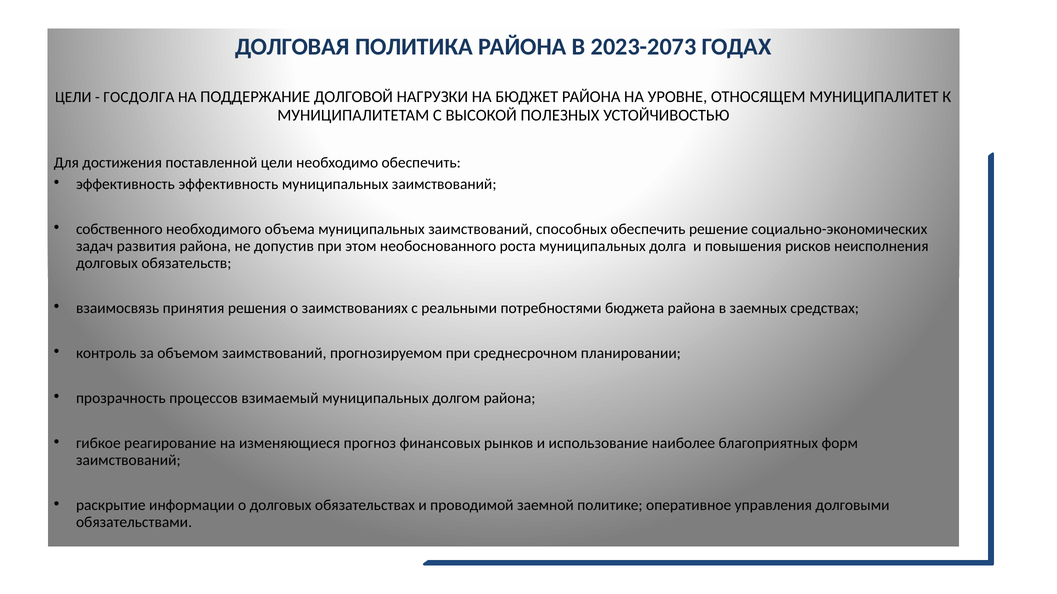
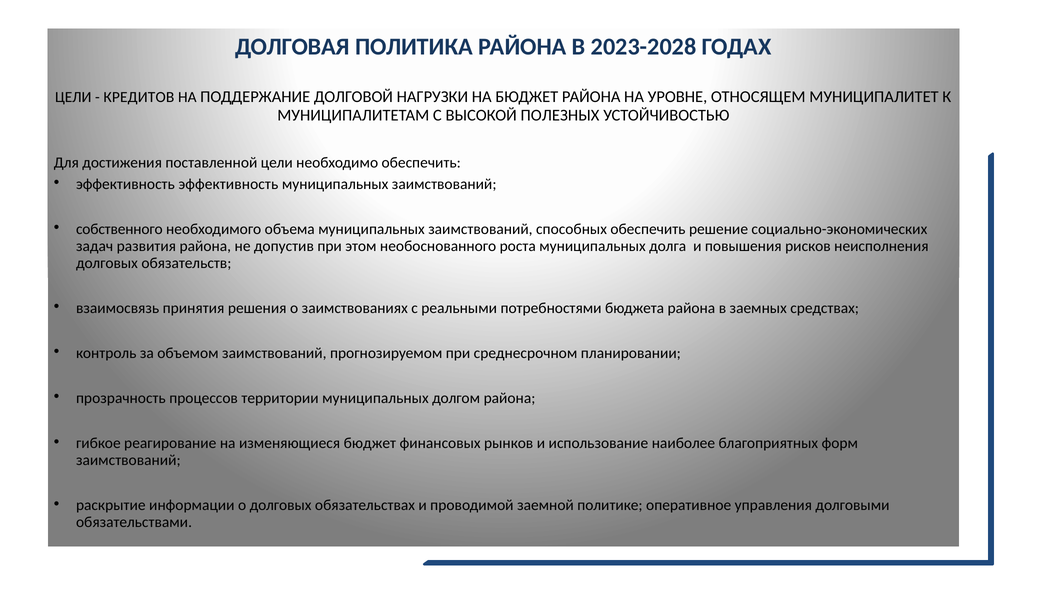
2023-2073: 2023-2073 -> 2023-2028
ГОСДОЛГА: ГОСДОЛГА -> КРЕДИТОВ
взимаемый: взимаемый -> территории
изменяющиеся прогноз: прогноз -> бюджет
